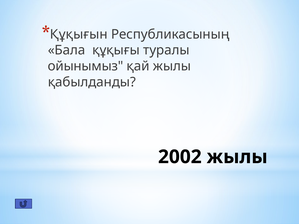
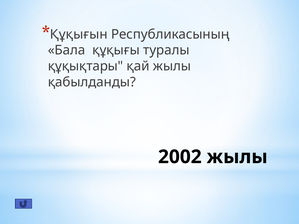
ойынымыз: ойынымыз -> құқықтары
